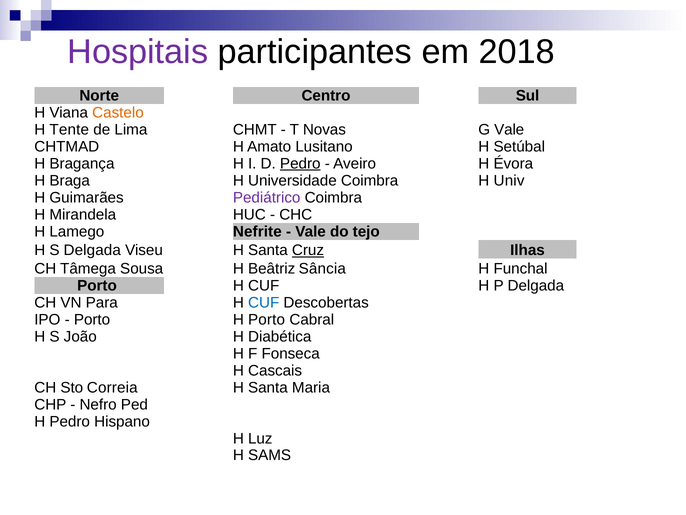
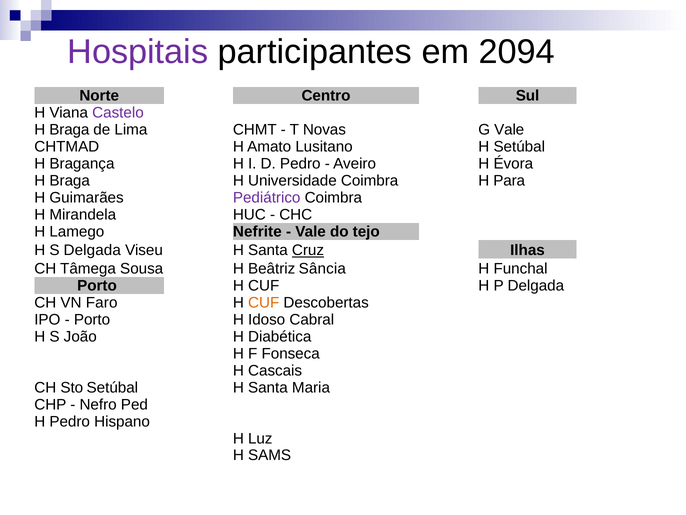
2018: 2018 -> 2094
Castelo colour: orange -> purple
Tente at (69, 130): Tente -> Braga
Pedro at (300, 163) underline: present -> none
Univ: Univ -> Para
Para: Para -> Faro
CUF at (264, 302) colour: blue -> orange
H Porto: Porto -> Idoso
Sto Correia: Correia -> Setúbal
